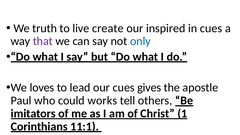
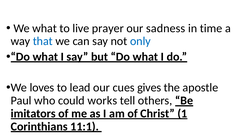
We truth: truth -> what
create: create -> prayer
inspired: inspired -> sadness
in cues: cues -> time
that colour: purple -> blue
